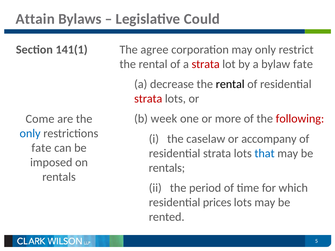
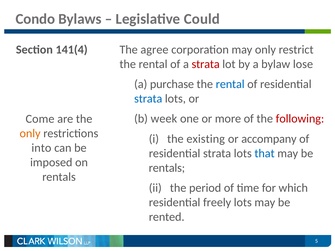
Attain: Attain -> Condo
141(1: 141(1 -> 141(4
bylaw fate: fate -> lose
decrease: decrease -> purchase
rental at (230, 84) colour: black -> blue
strata at (148, 99) colour: red -> blue
only at (30, 133) colour: blue -> orange
caselaw: caselaw -> existing
fate at (41, 148): fate -> into
prices: prices -> freely
